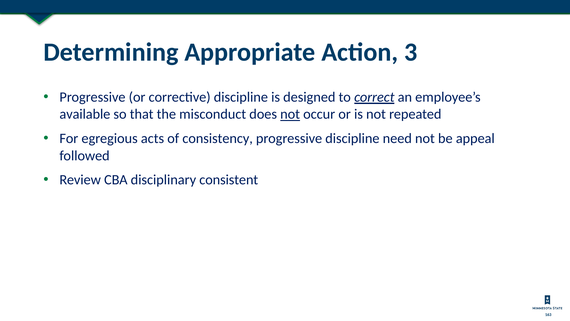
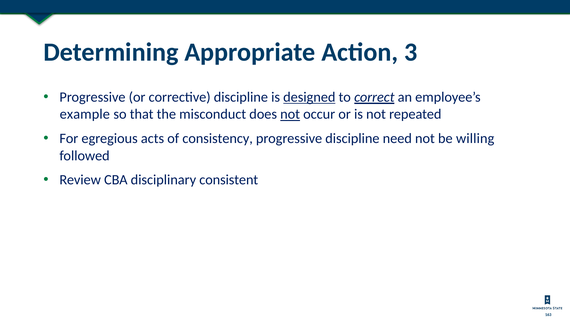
designed underline: none -> present
available: available -> example
appeal: appeal -> willing
